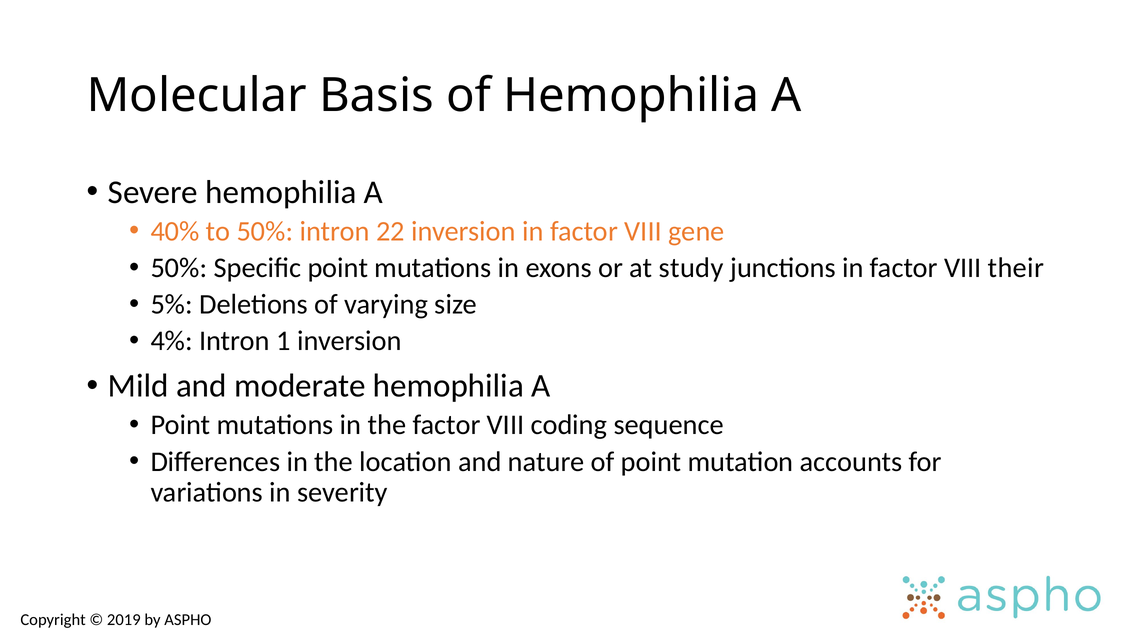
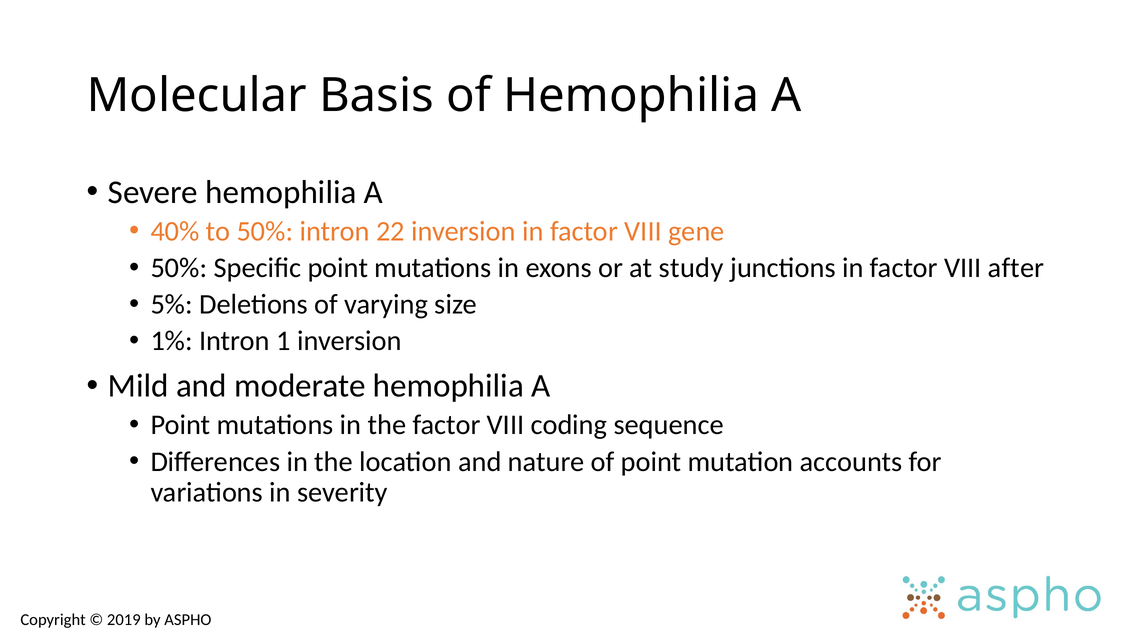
their: their -> after
4%: 4% -> 1%
